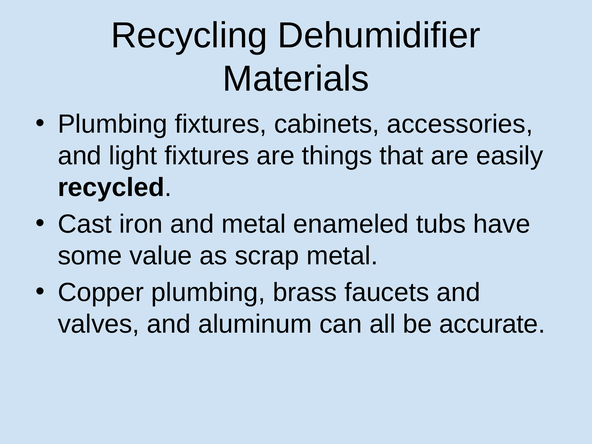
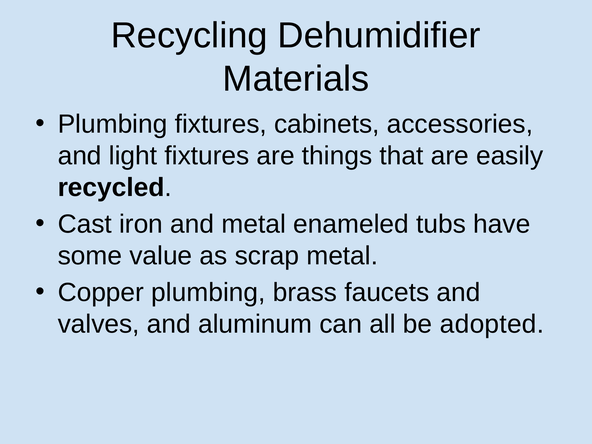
accurate: accurate -> adopted
